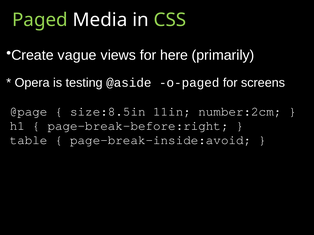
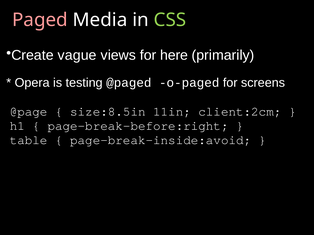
Paged colour: light green -> pink
@aside: @aside -> @paged
number:2cm: number:2cm -> client:2cm
